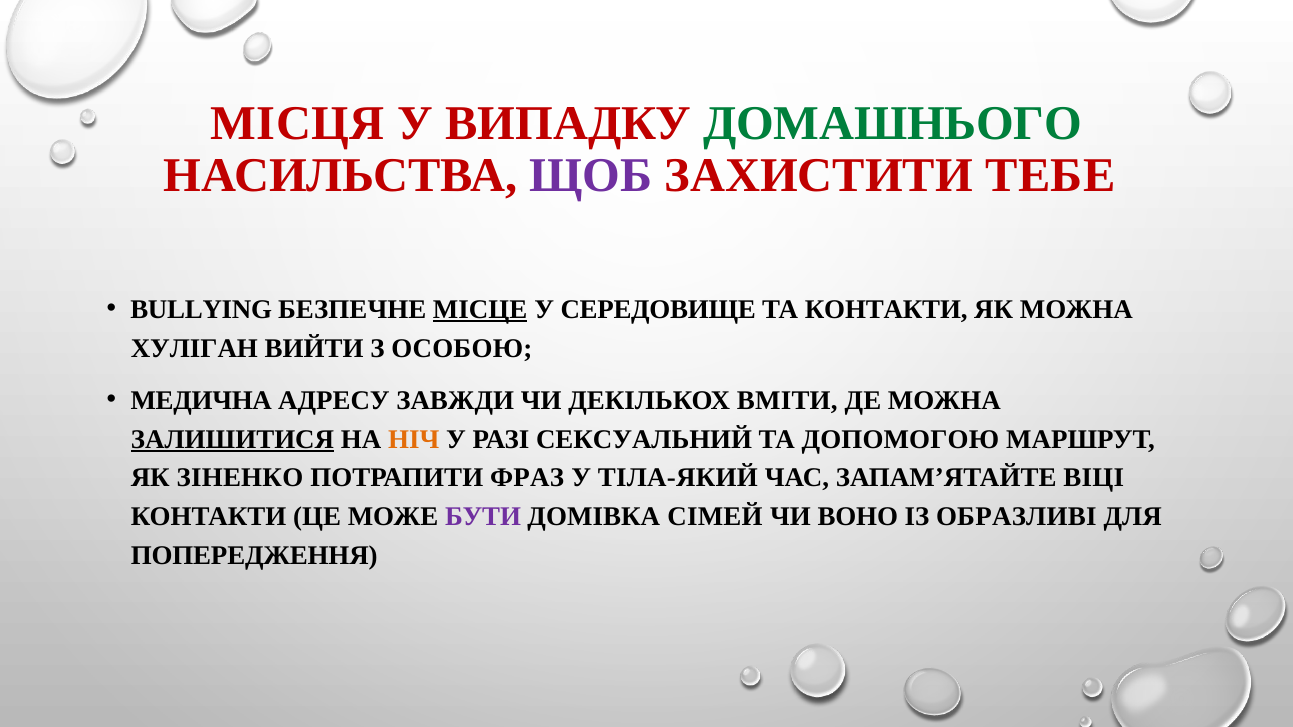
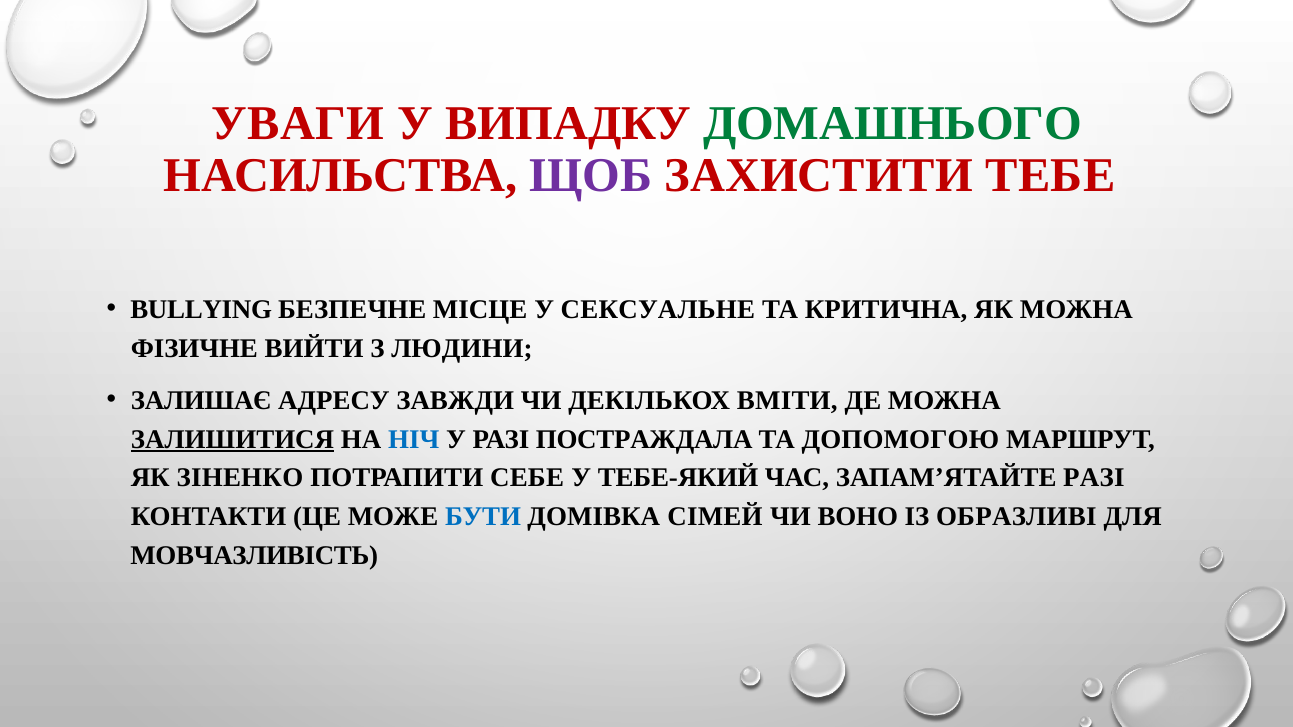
МІСЦЯ: МІСЦЯ -> УВАГИ
МІСЦЕ underline: present -> none
СЕРЕДОВИЩЕ: СЕРЕДОВИЩЕ -> СЕКСУАЛЬНЕ
ТА КОНТАКТИ: КОНТАКТИ -> КРИТИЧНА
ХУЛІГАН: ХУЛІГАН -> ФІЗИЧНЕ
ОСОБОЮ: ОСОБОЮ -> ЛЮДИНИ
МЕДИЧНА: МЕДИЧНА -> ЗАЛИШАЄ
НІЧ colour: orange -> blue
СЕКСУАЛЬНИЙ: СЕКСУАЛЬНИЙ -> ПОСТРАЖДАЛА
ФРАЗ: ФРАЗ -> СЕБЕ
ТІЛА-ЯКИЙ: ТІЛА-ЯКИЙ -> ТЕБЕ-ЯКИЙ
ЗАПАМ’ЯТАЙТЕ ВІЦІ: ВІЦІ -> РАЗІ
БУТИ colour: purple -> blue
ПОПЕРЕДЖЕННЯ: ПОПЕРЕДЖЕННЯ -> МОВЧАЗЛИВІСТЬ
